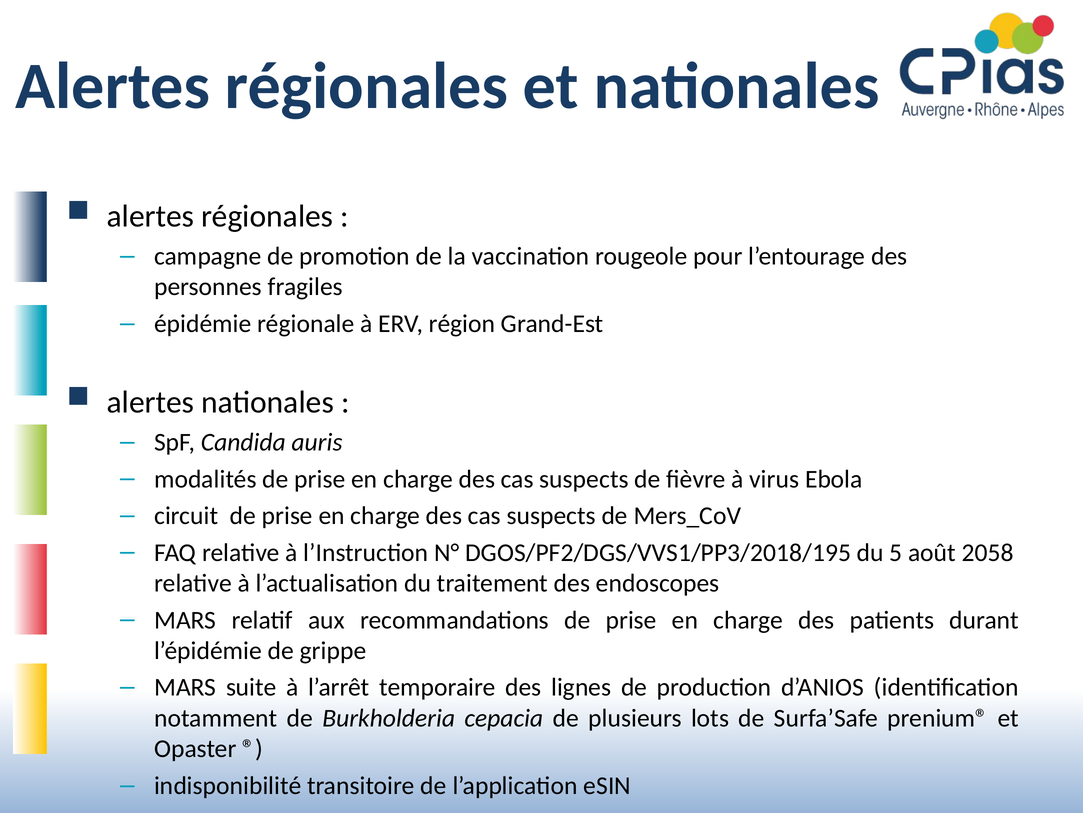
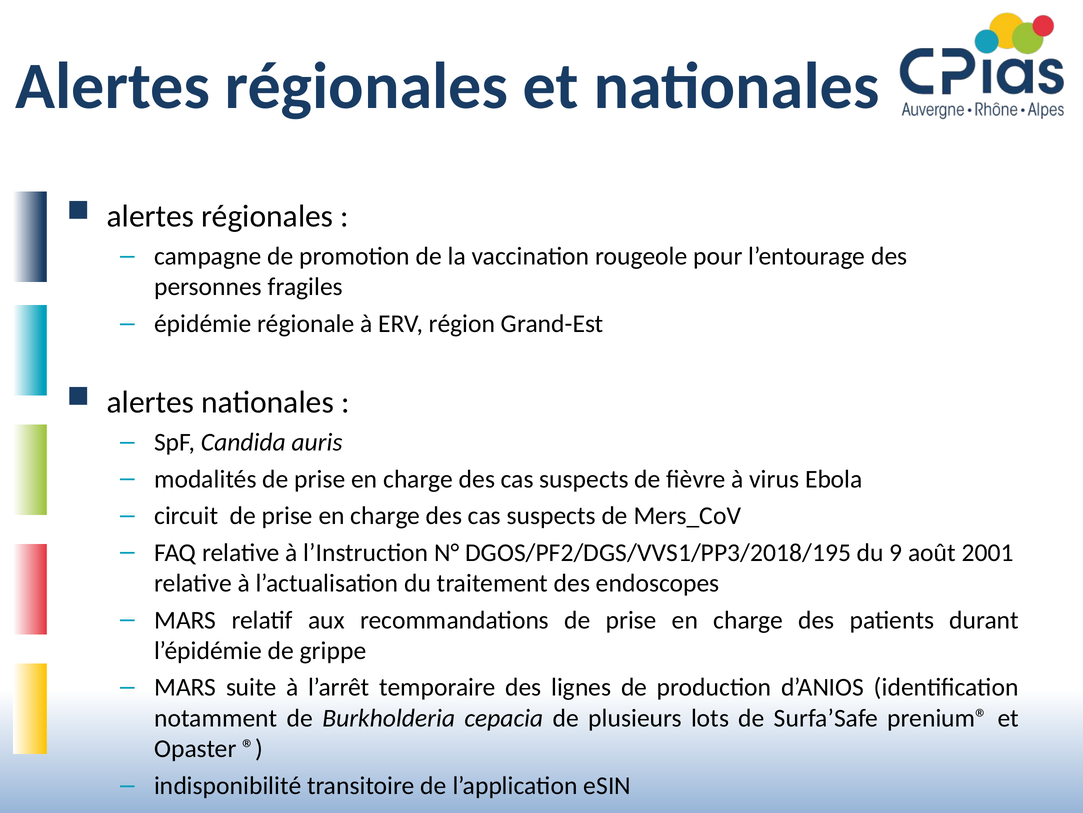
5: 5 -> 9
2058: 2058 -> 2001
